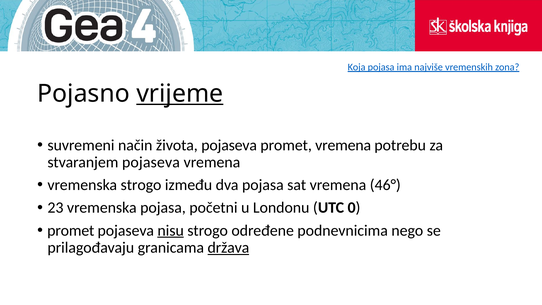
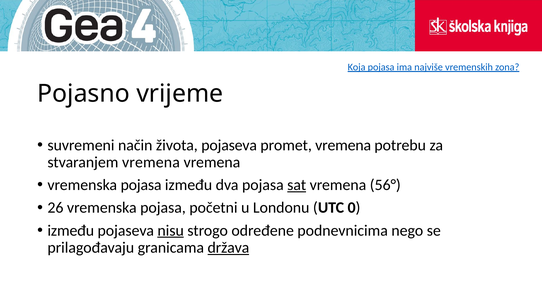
vrijeme underline: present -> none
stvaranjem pojaseva: pojaseva -> vremena
strogo at (141, 185): strogo -> pojasa
sat underline: none -> present
46°: 46° -> 56°
23: 23 -> 26
promet at (71, 230): promet -> između
